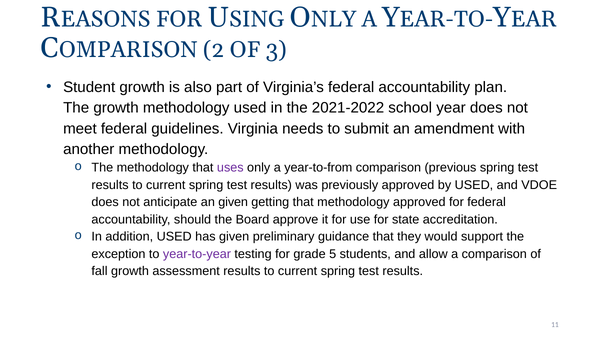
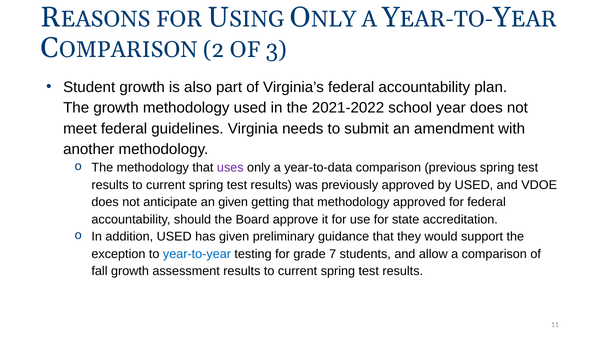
year-to-from: year-to-from -> year-to-data
year-to-year colour: purple -> blue
5: 5 -> 7
